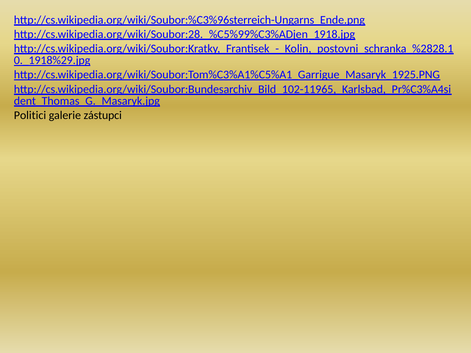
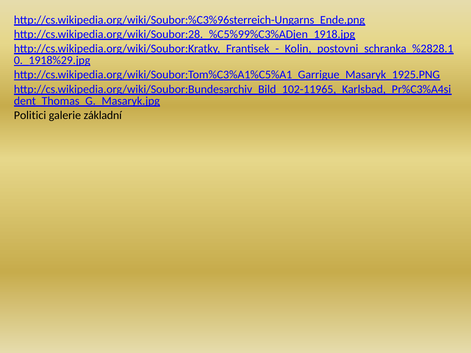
zástupci: zástupci -> základní
